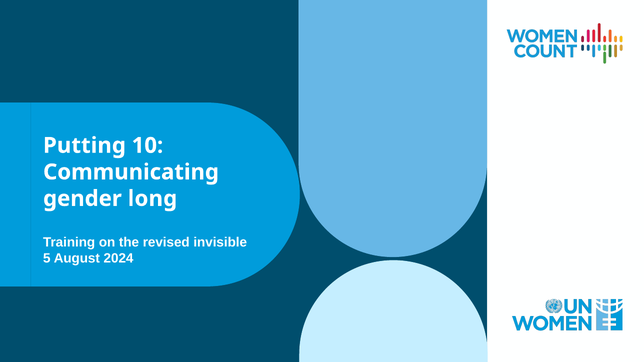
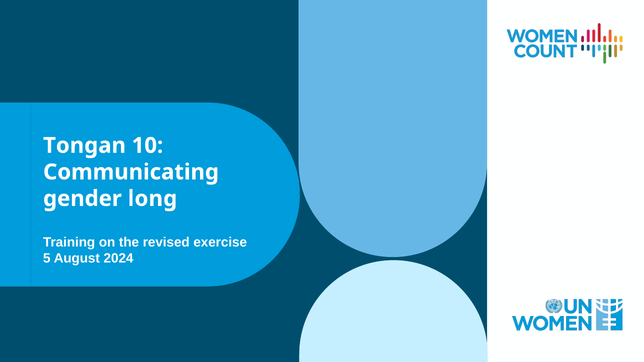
Putting: Putting -> Tongan
invisible: invisible -> exercise
